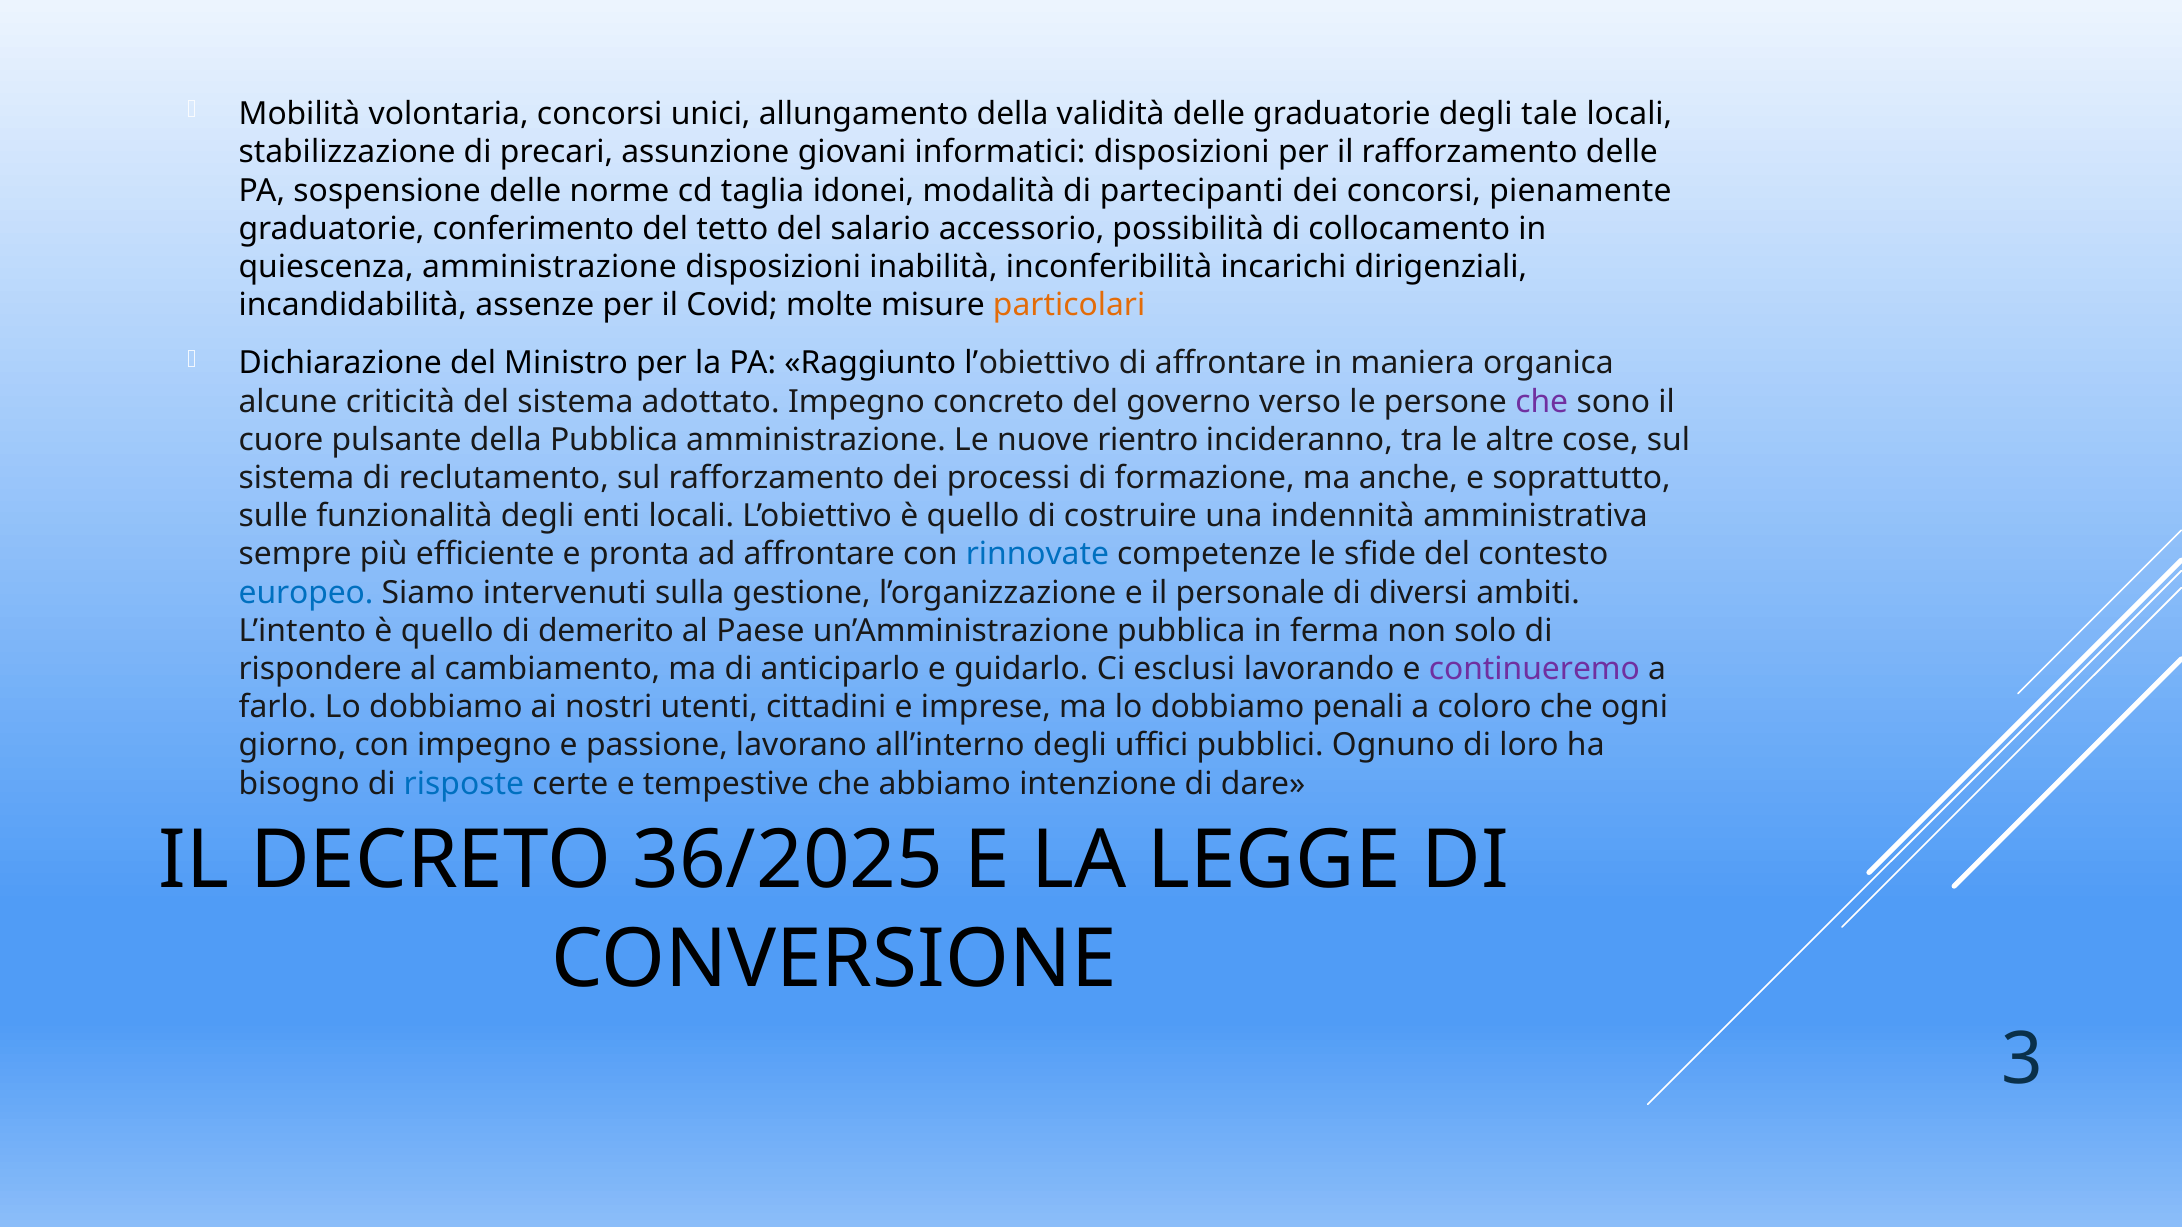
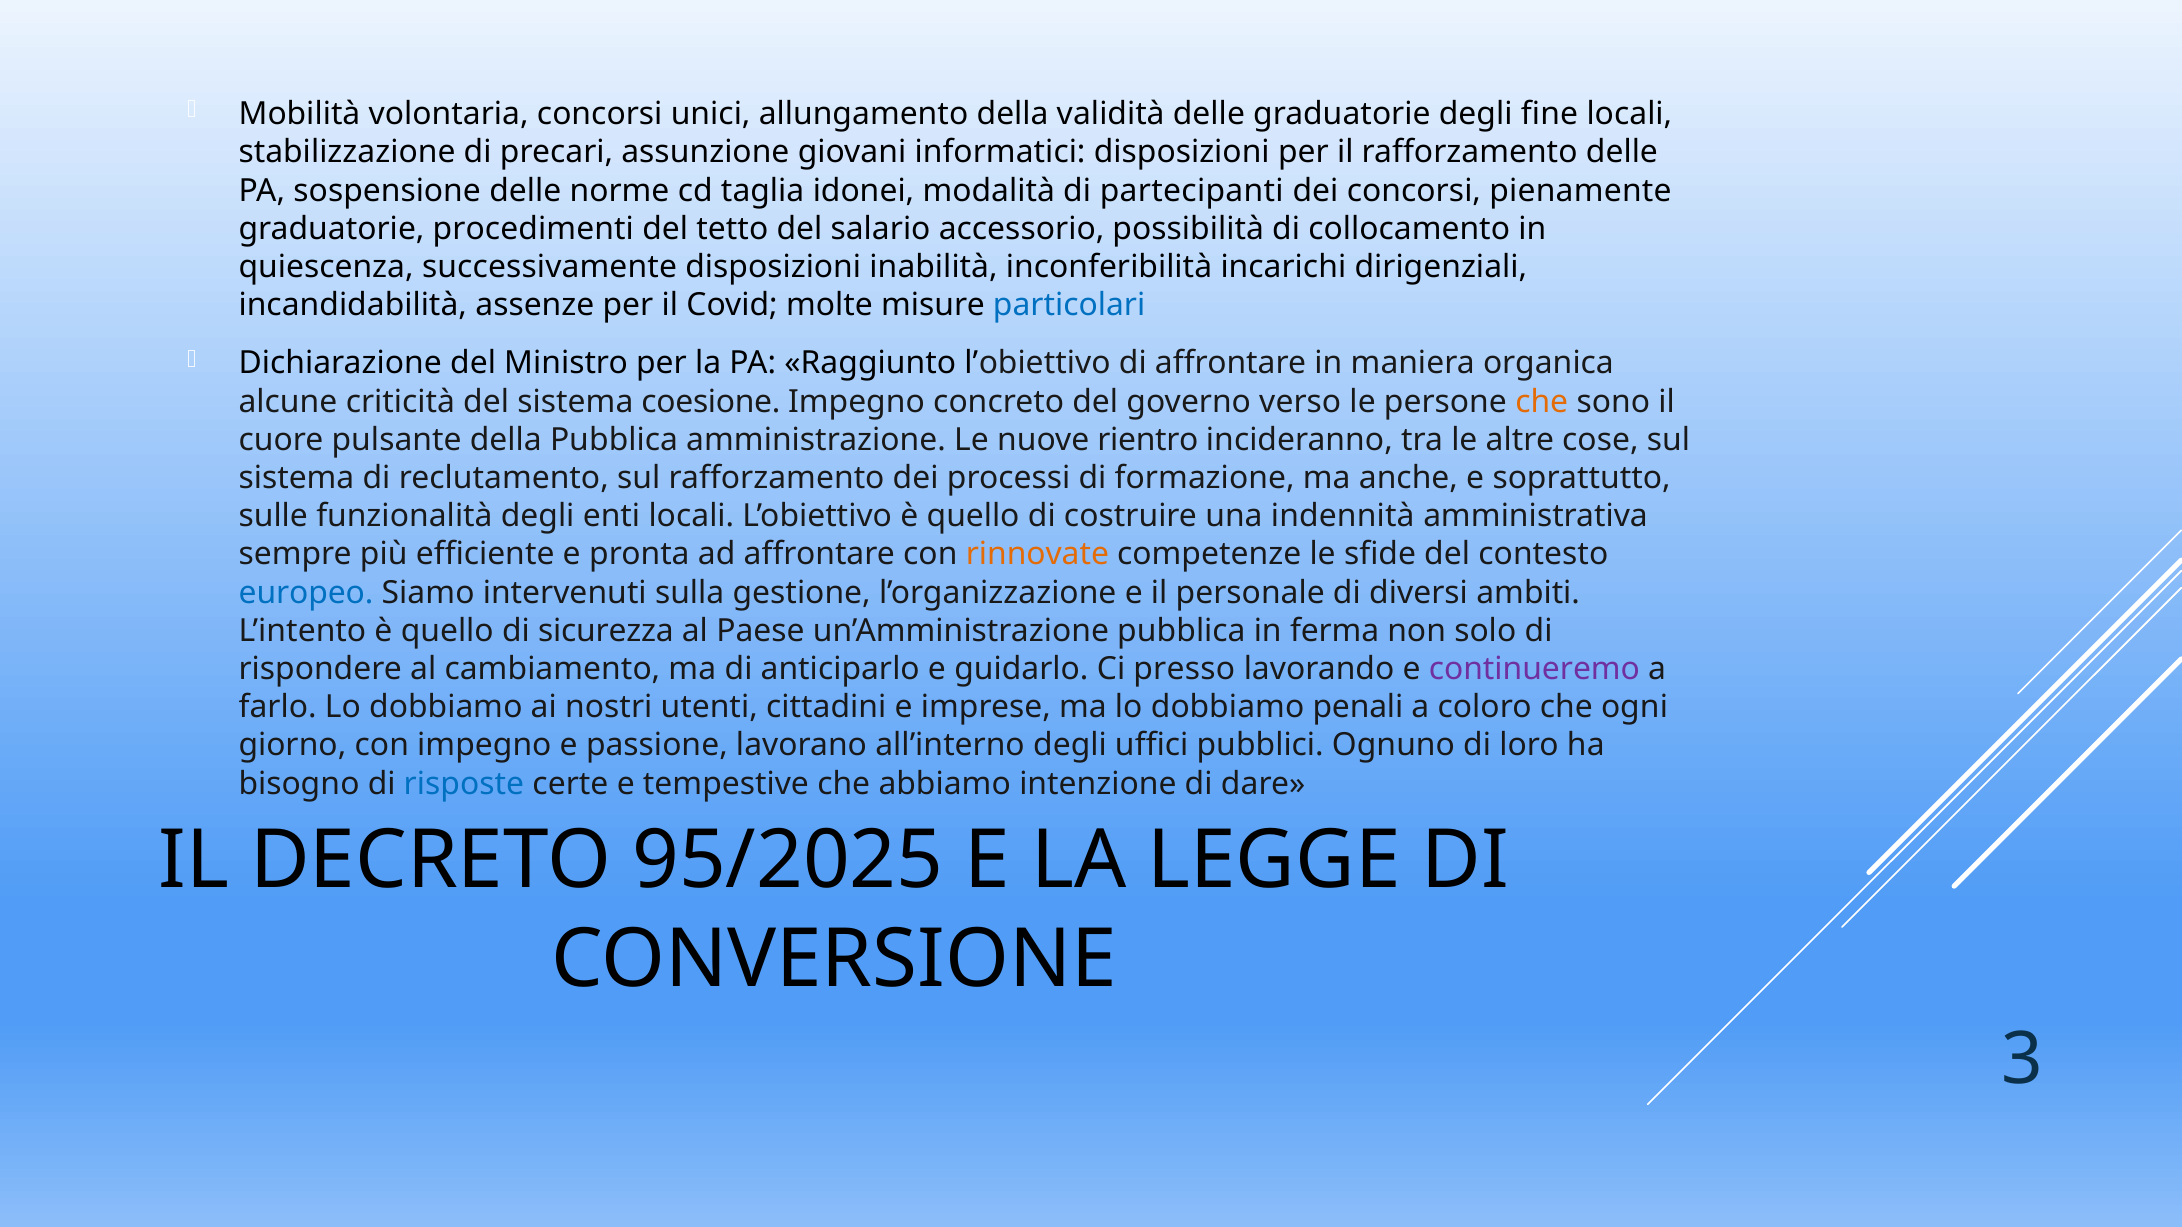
tale: tale -> fine
conferimento: conferimento -> procedimenti
quiescenza amministrazione: amministrazione -> successivamente
particolari colour: orange -> blue
adottato: adottato -> coesione
che at (1542, 402) colour: purple -> orange
rinnovate colour: blue -> orange
demerito: demerito -> sicurezza
esclusi: esclusi -> presso
36/2025: 36/2025 -> 95/2025
